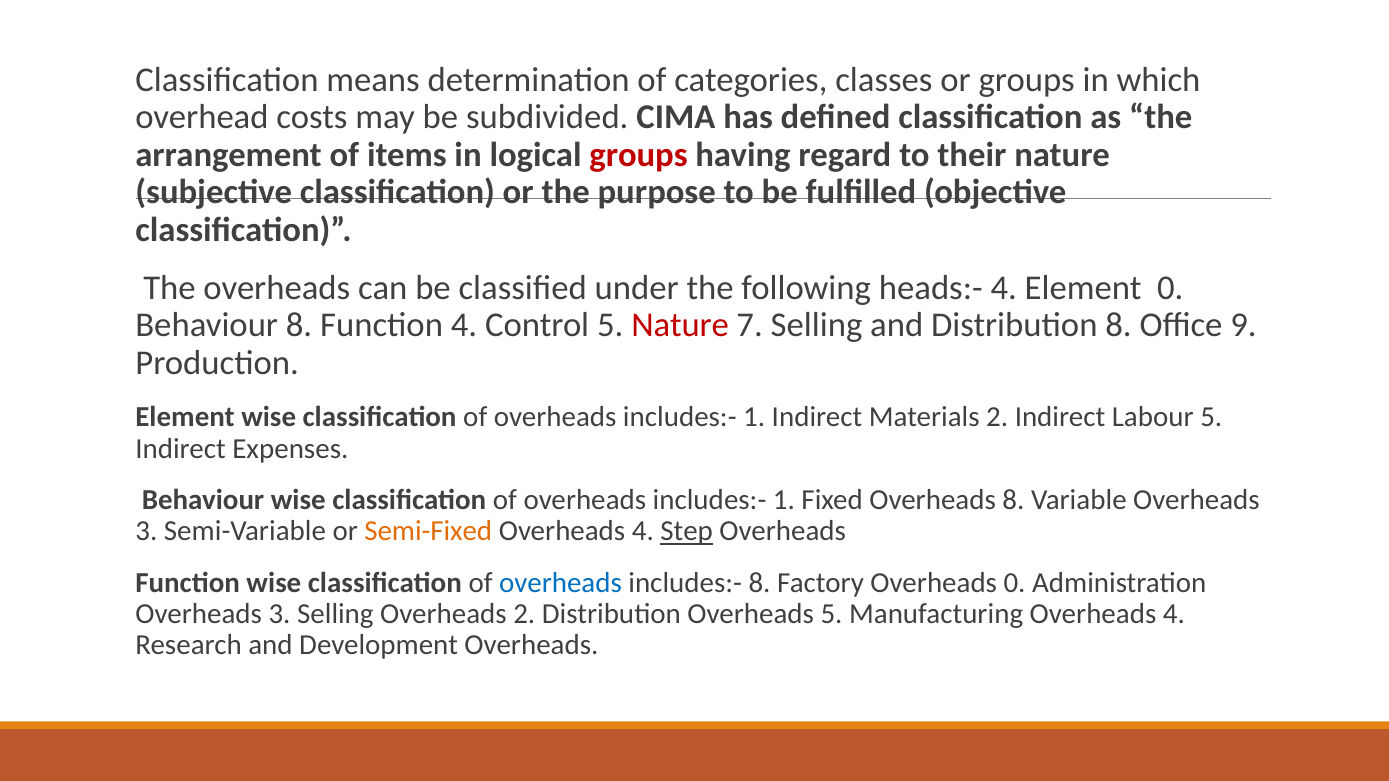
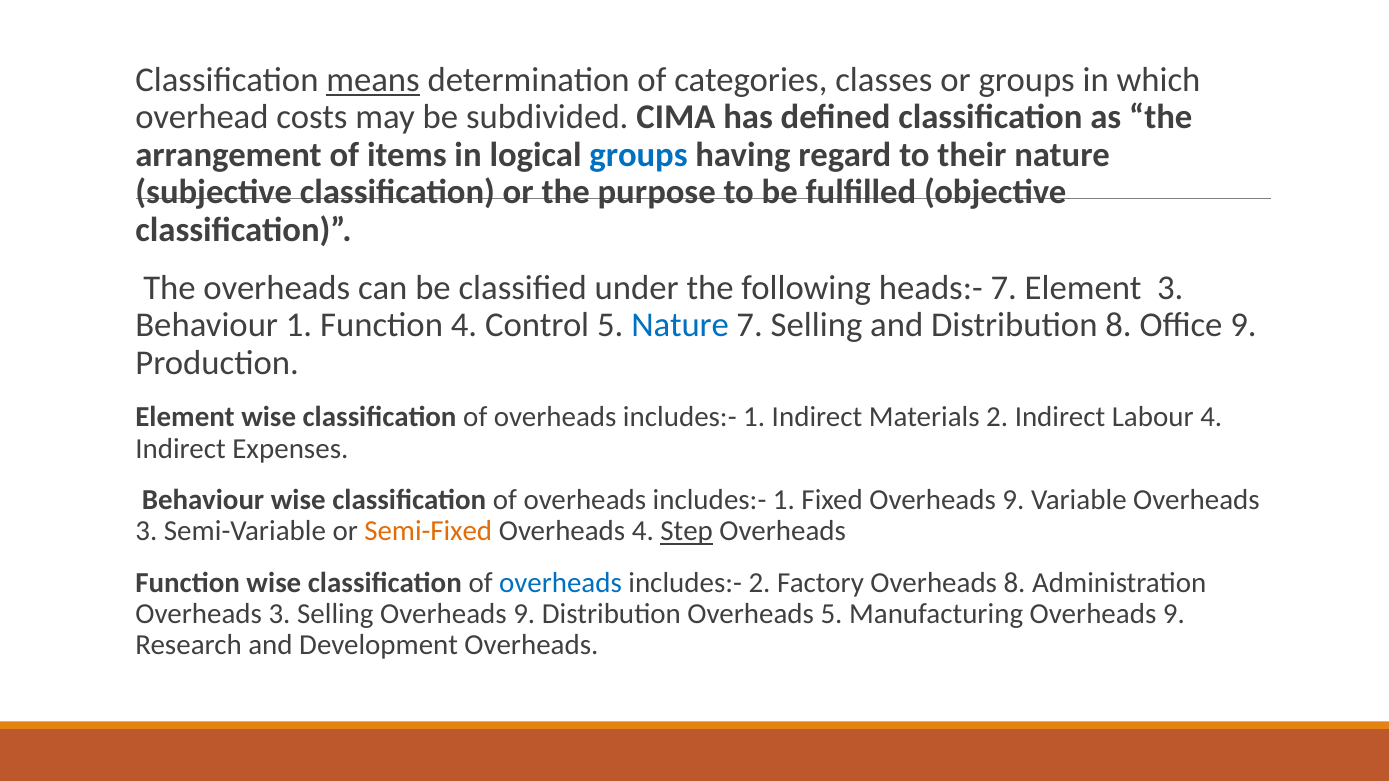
means underline: none -> present
groups at (639, 155) colour: red -> blue
heads:- 4: 4 -> 7
Element 0: 0 -> 3
Behaviour 8: 8 -> 1
Nature at (680, 325) colour: red -> blue
Labour 5: 5 -> 4
Fixed Overheads 8: 8 -> 9
includes:- 8: 8 -> 2
Overheads 0: 0 -> 8
Selling Overheads 2: 2 -> 9
Manufacturing Overheads 4: 4 -> 9
